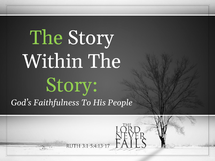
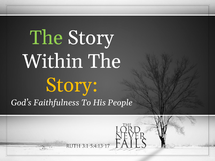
Story at (72, 85) colour: light green -> yellow
